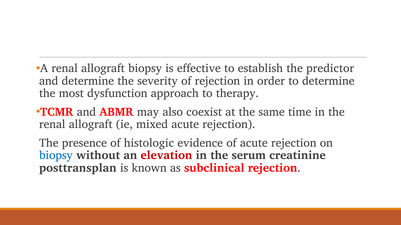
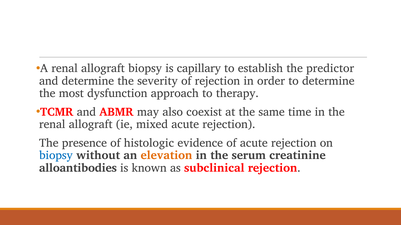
effective: effective -> capillary
elevation colour: red -> orange
posttransplan: posttransplan -> alloantibodies
